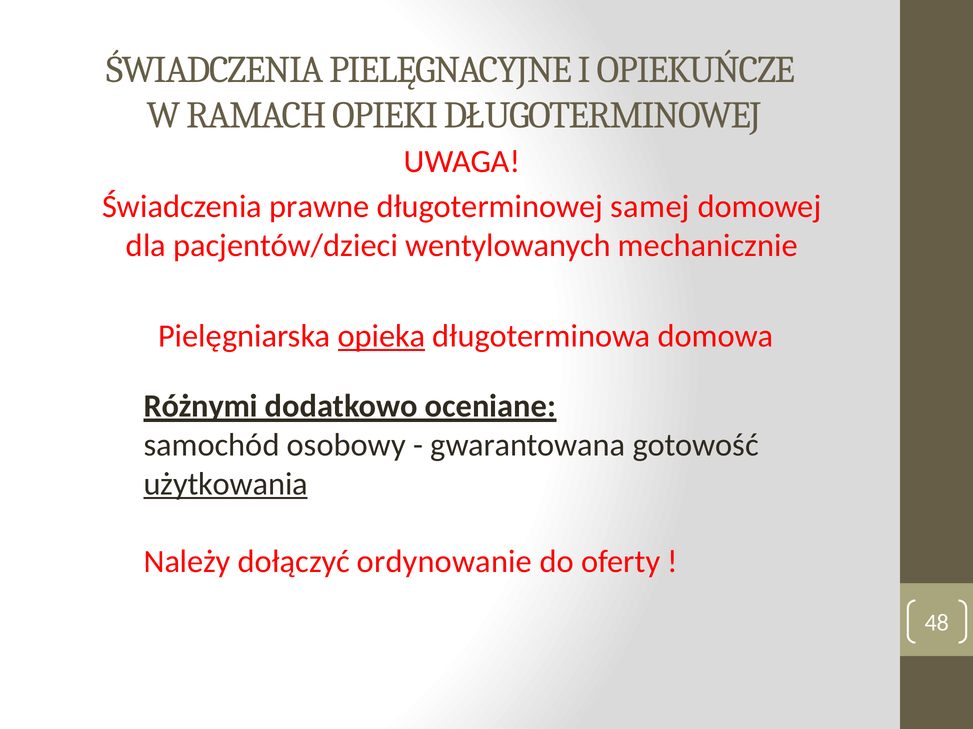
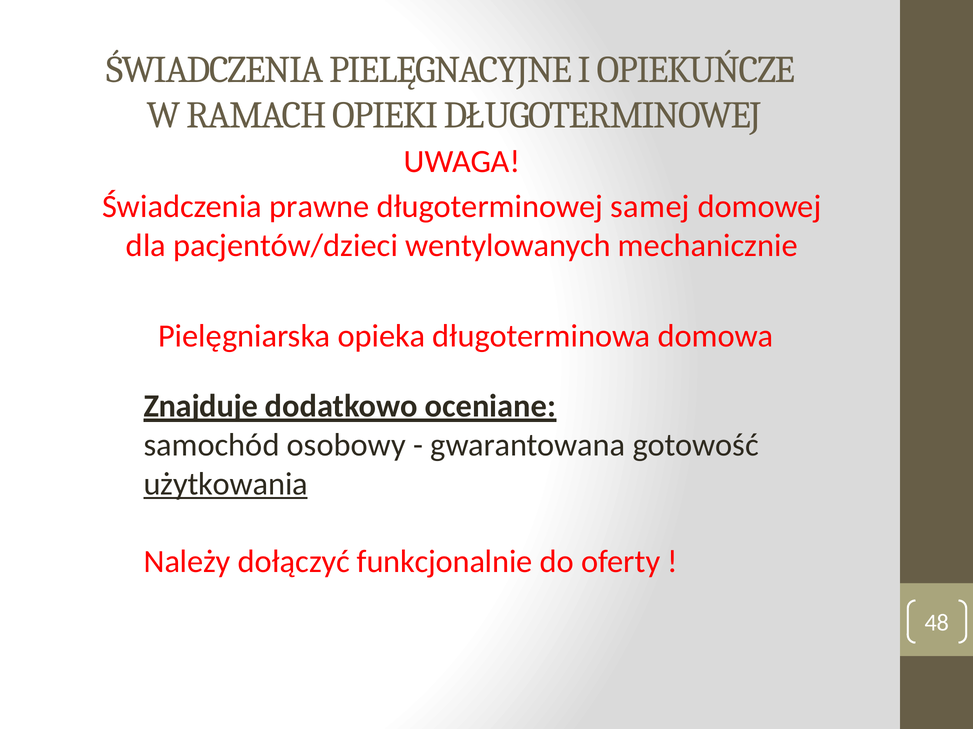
opieka underline: present -> none
Różnymi: Różnymi -> Znajduje
ordynowanie: ordynowanie -> funkcjonalnie
